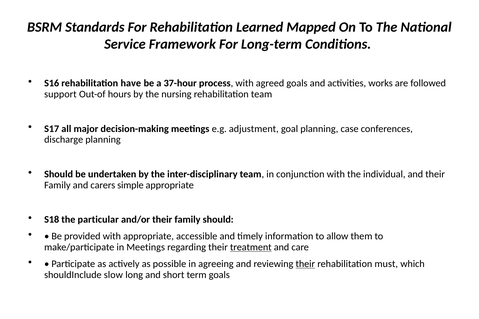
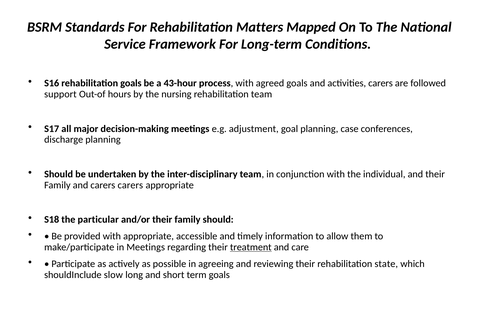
Learned: Learned -> Matters
rehabilitation have: have -> goals
37-hour: 37-hour -> 43-hour
activities works: works -> carers
carers simple: simple -> carers
their at (305, 264) underline: present -> none
must: must -> state
